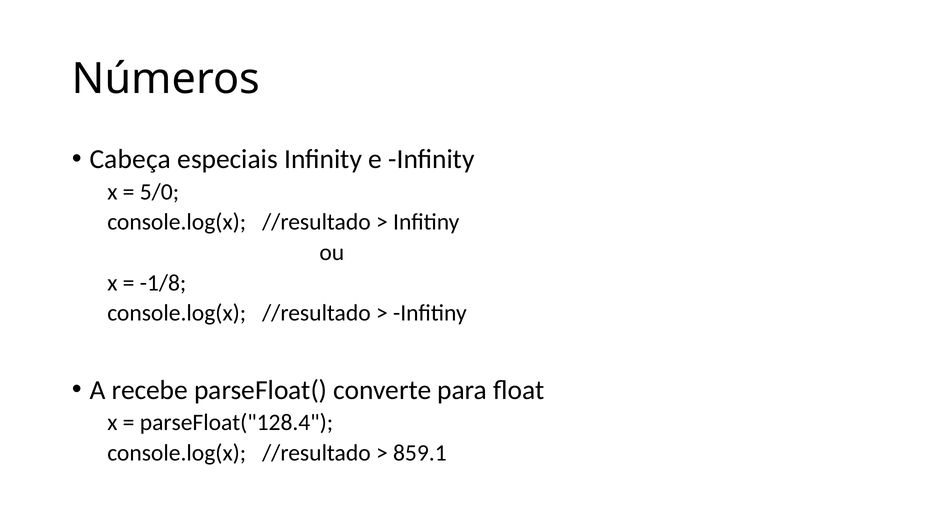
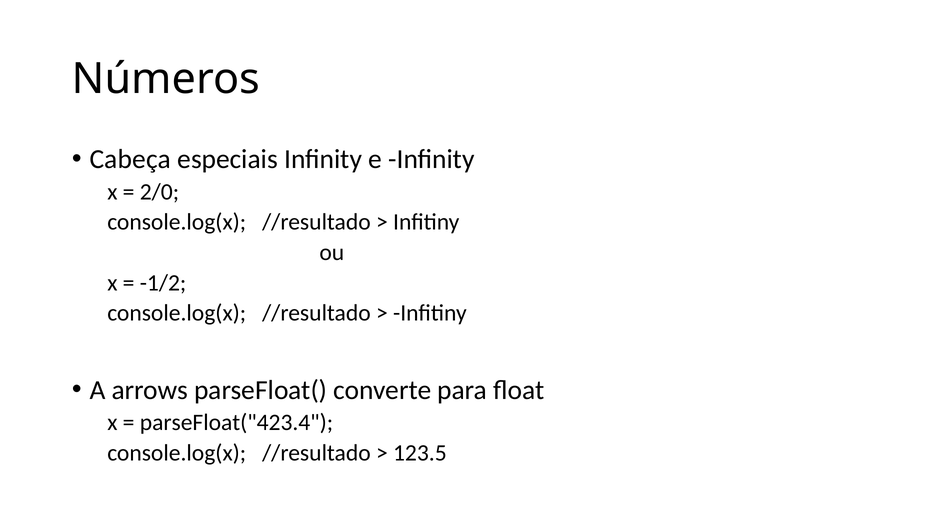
5/0: 5/0 -> 2/0
-1/8: -1/8 -> -1/2
recebe: recebe -> arrows
parseFloat("128.4: parseFloat("128.4 -> parseFloat("423.4
859.1: 859.1 -> 123.5
